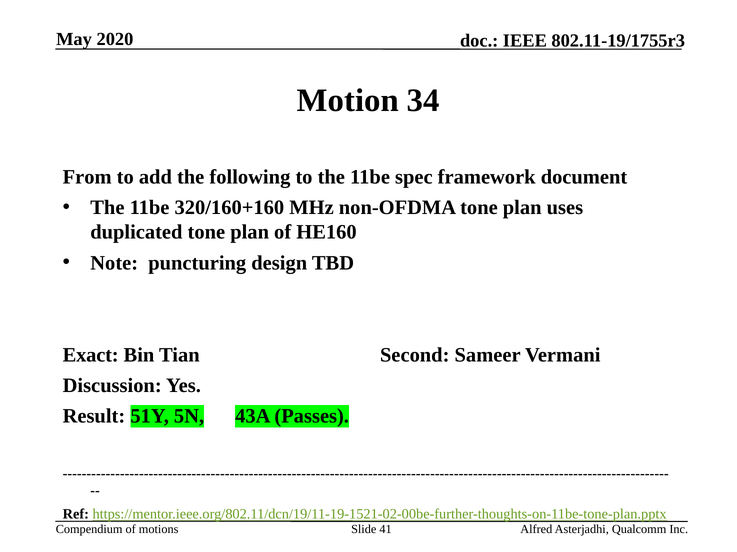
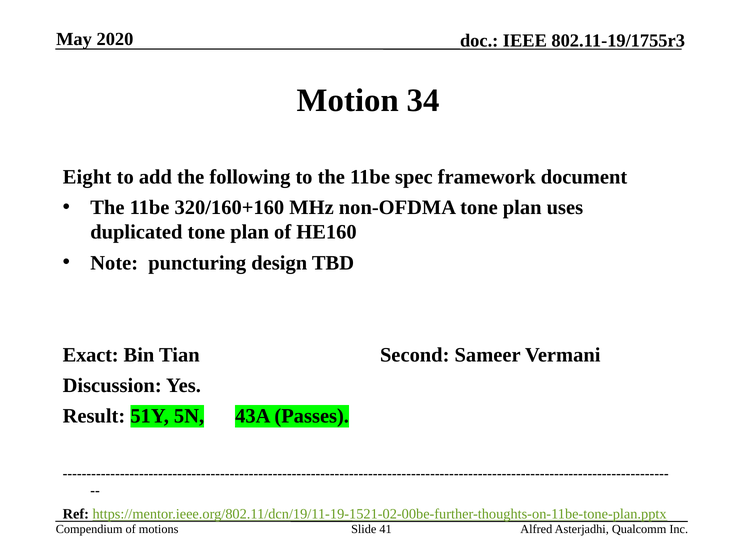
From: From -> Eight
